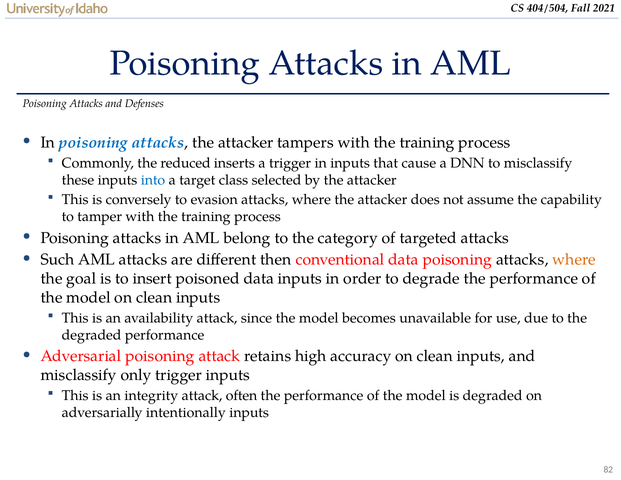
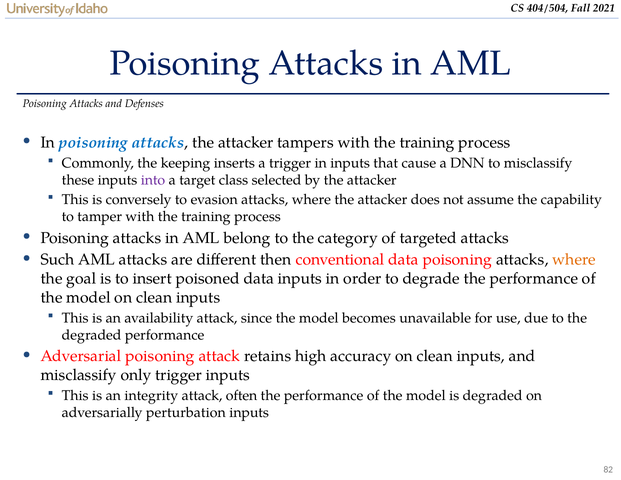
reduced: reduced -> keeping
into colour: blue -> purple
intentionally: intentionally -> perturbation
